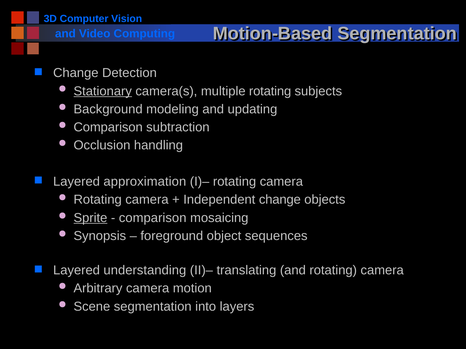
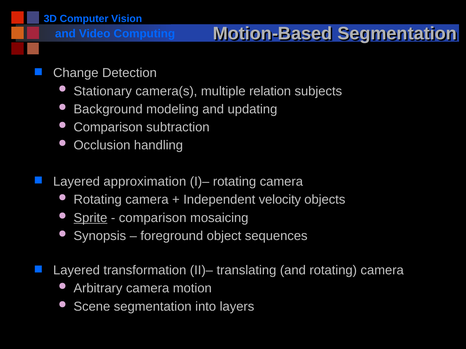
Stationary underline: present -> none
multiple rotating: rotating -> relation
Independent change: change -> velocity
understanding: understanding -> transformation
